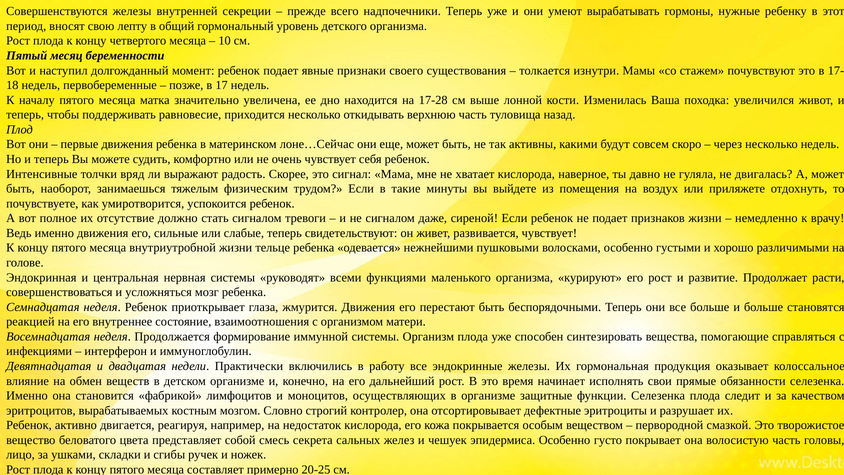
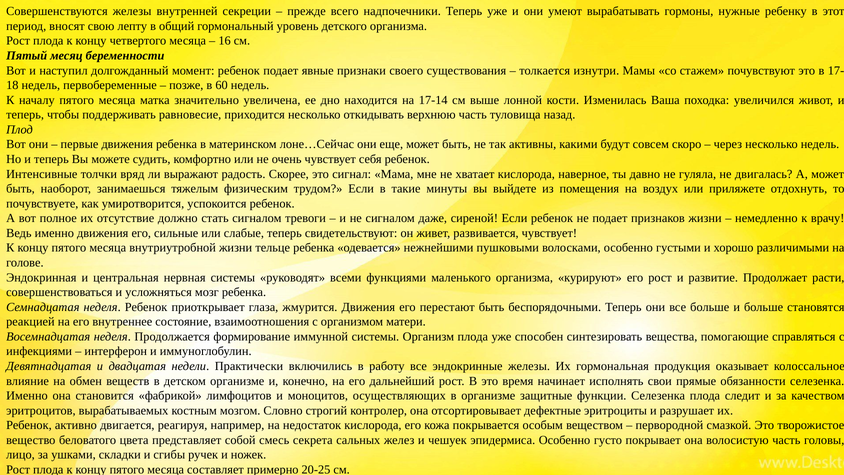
10: 10 -> 16
17: 17 -> 60
17-28: 17-28 -> 17-14
